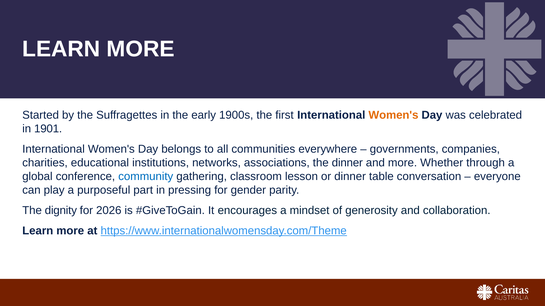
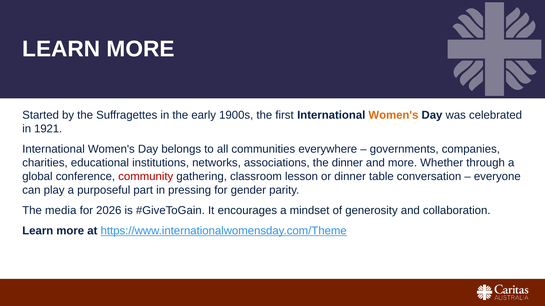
1901: 1901 -> 1921
community colour: blue -> red
dignity: dignity -> media
